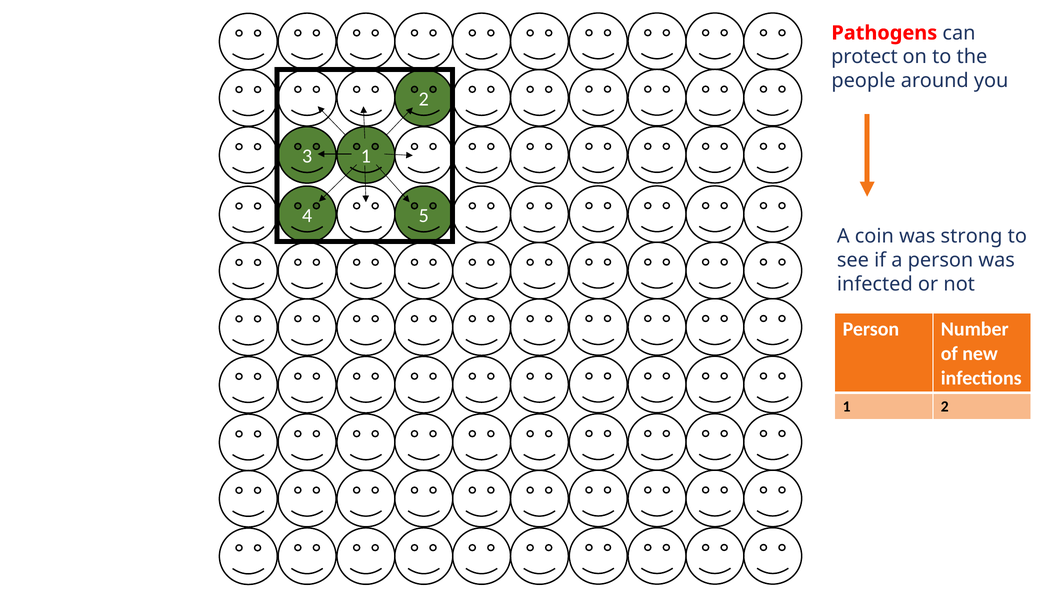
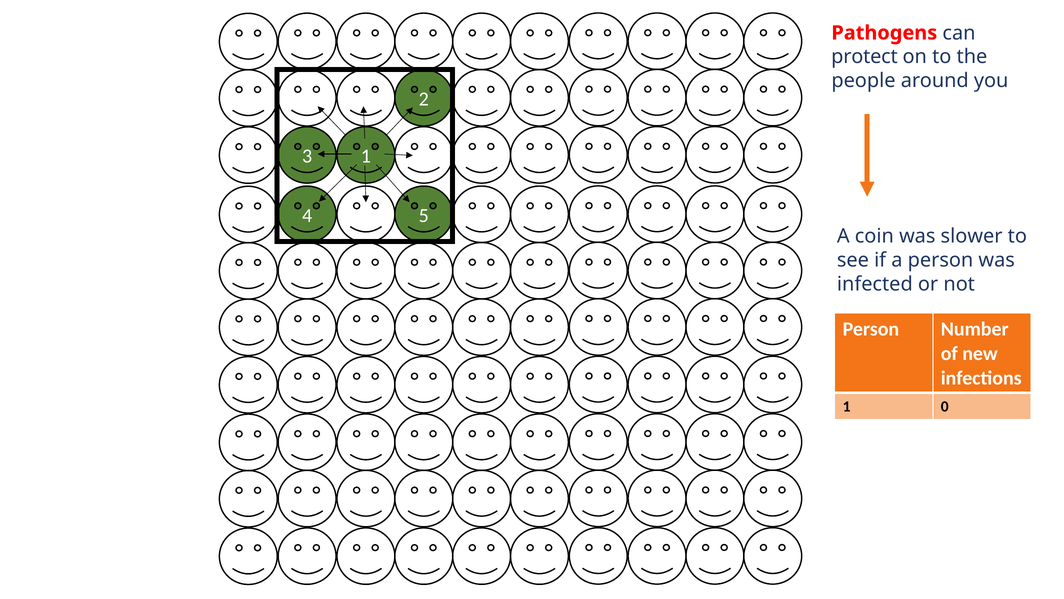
strong: strong -> slower
1 2: 2 -> 0
